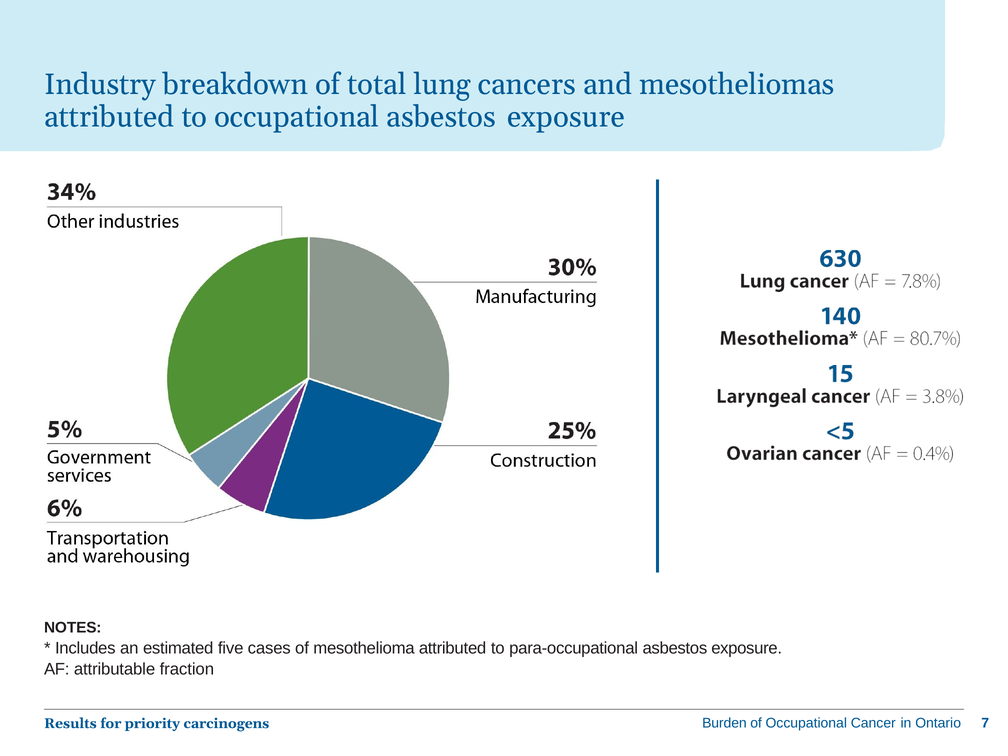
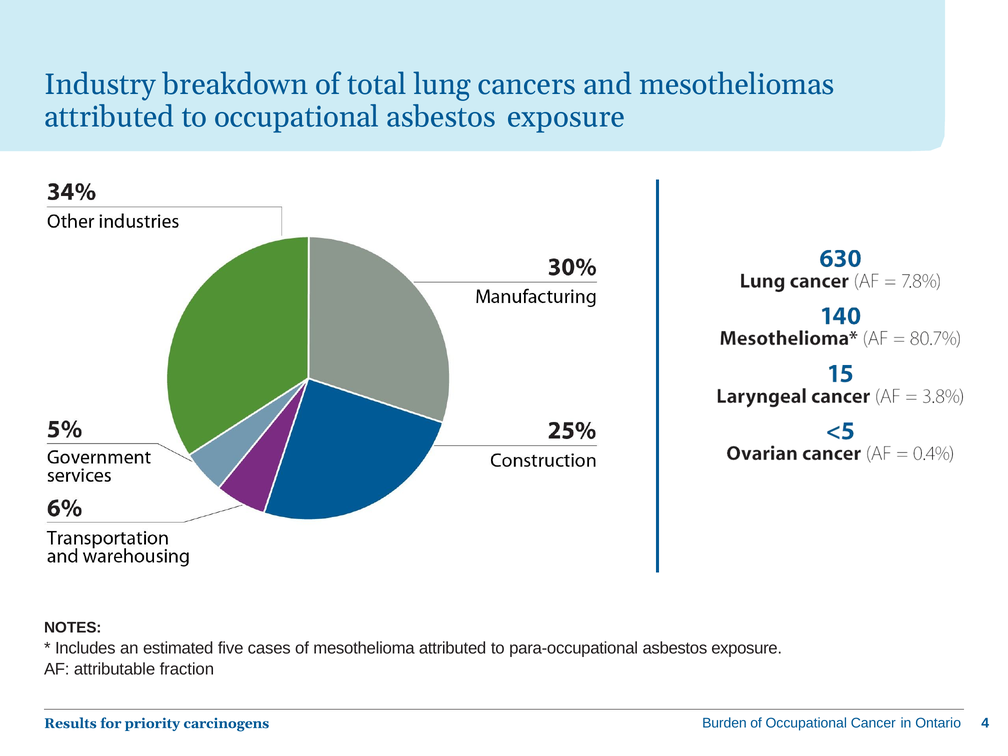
7: 7 -> 4
